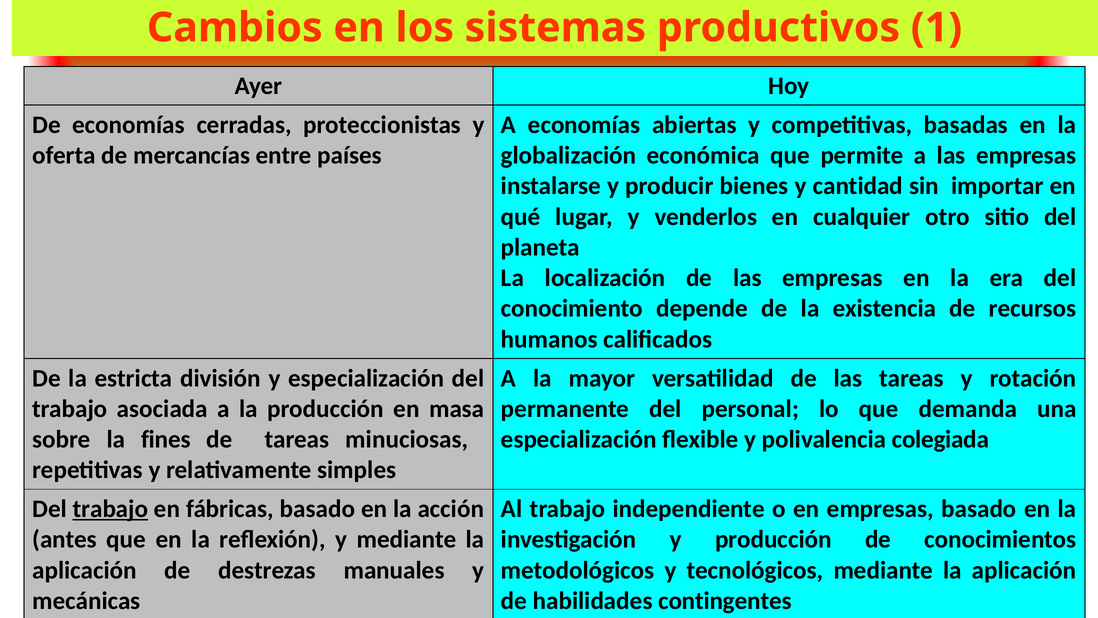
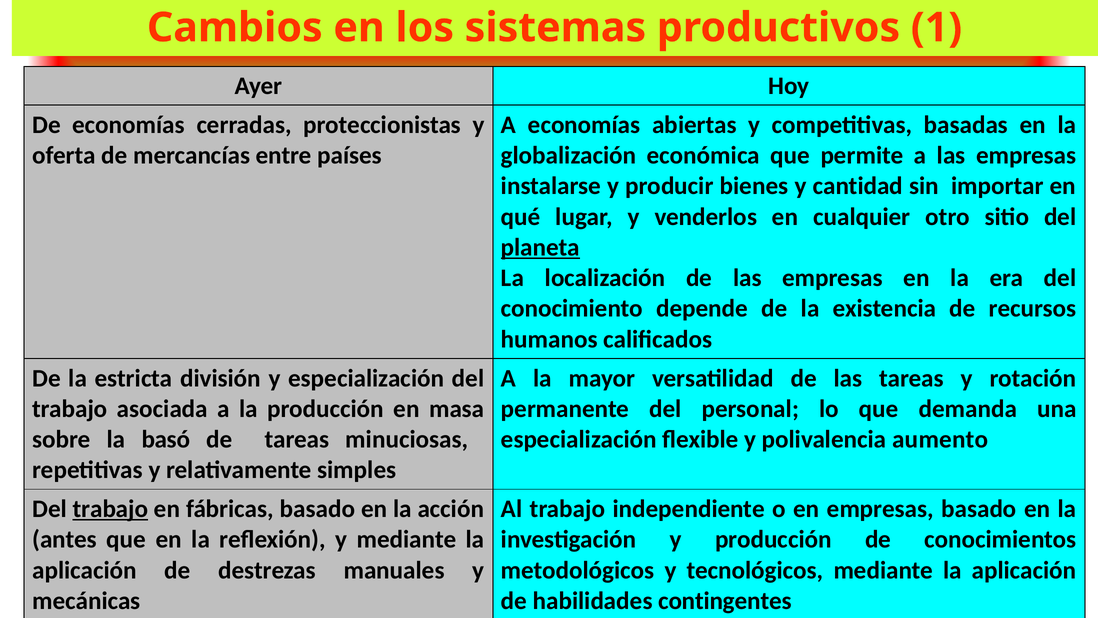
planeta underline: none -> present
fines: fines -> basó
colegiada: colegiada -> aumento
